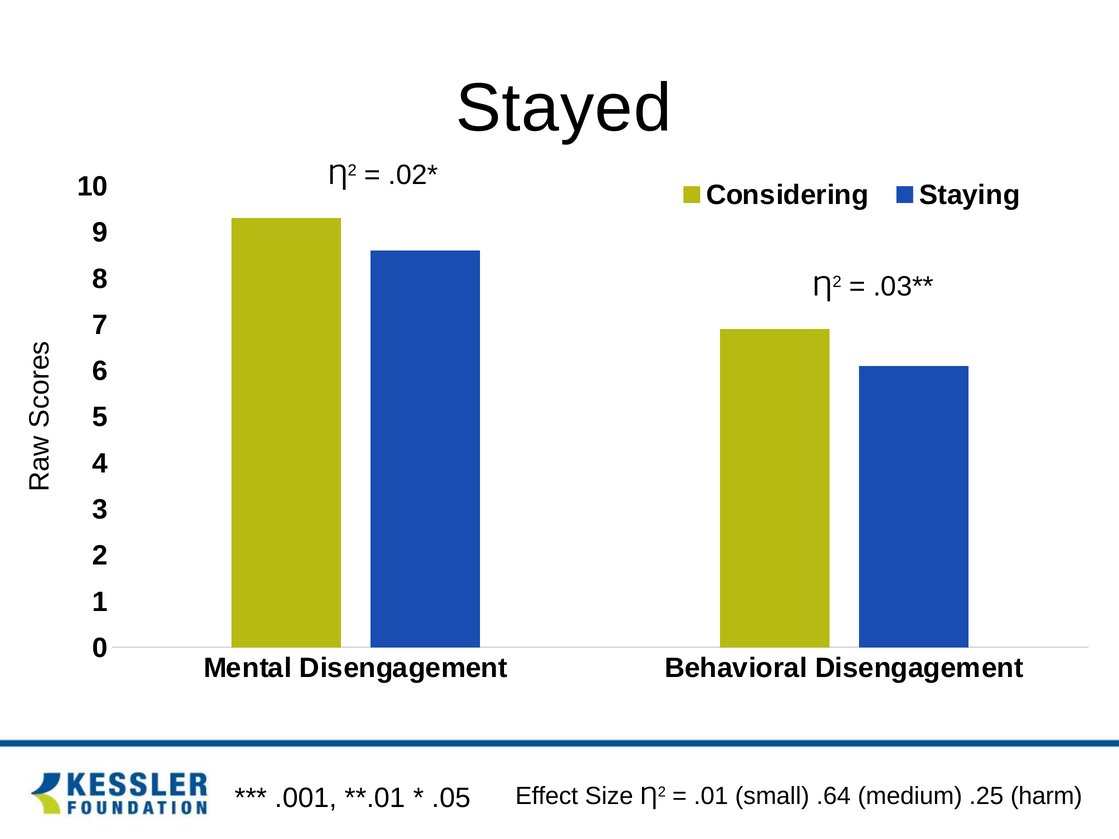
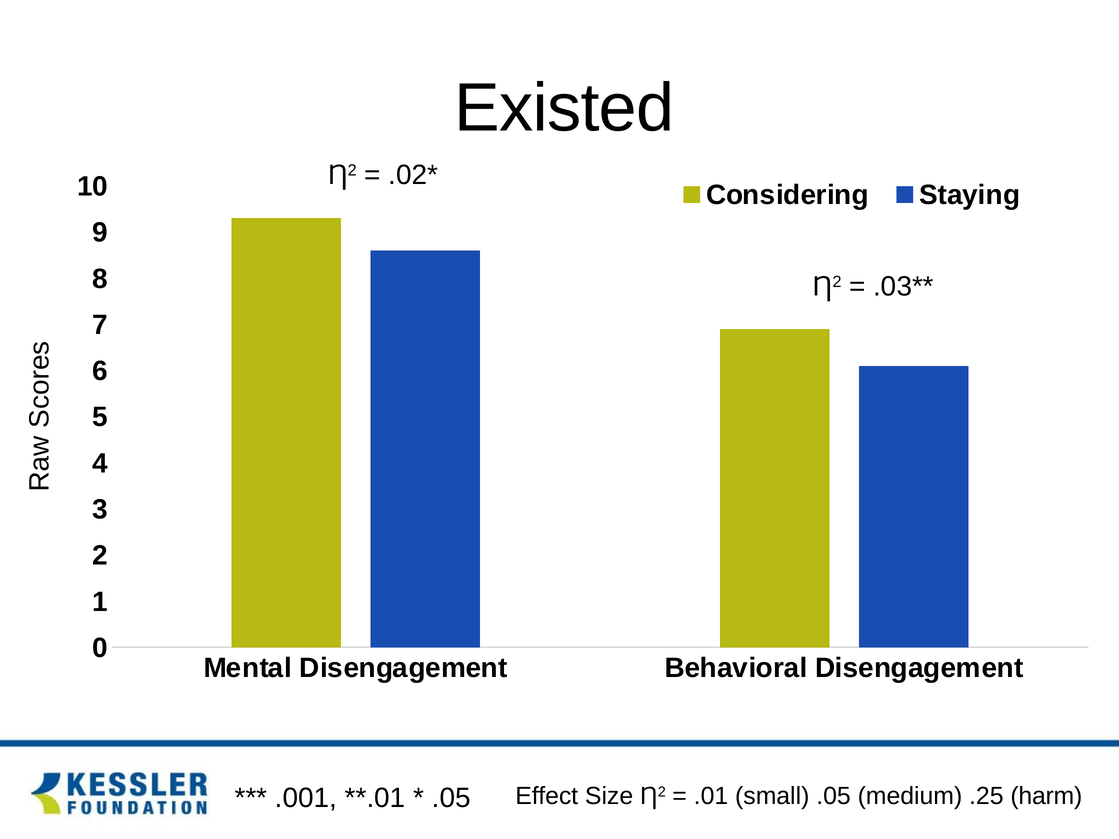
Stayed: Stayed -> Existed
small .64: .64 -> .05
